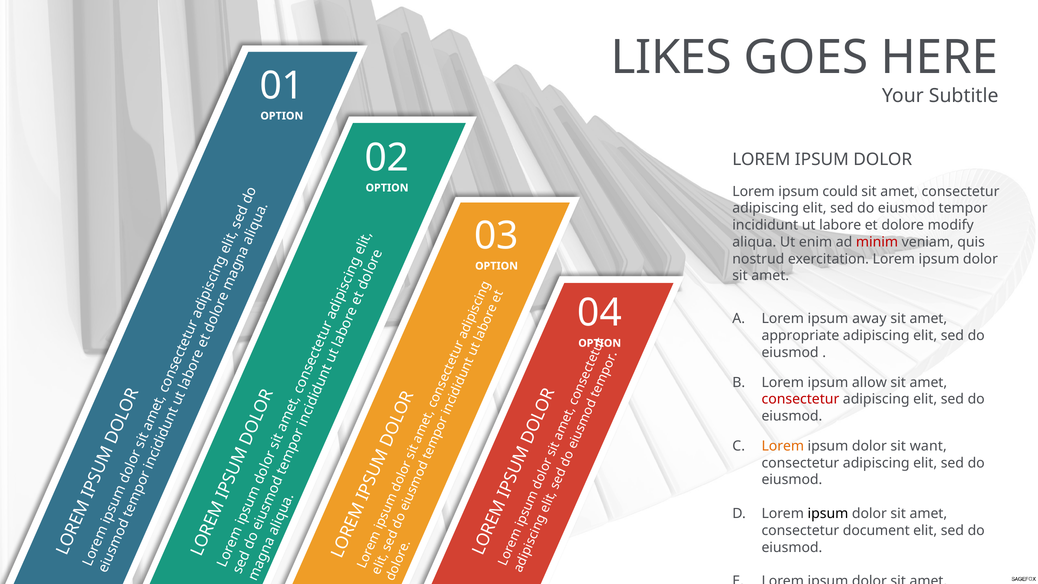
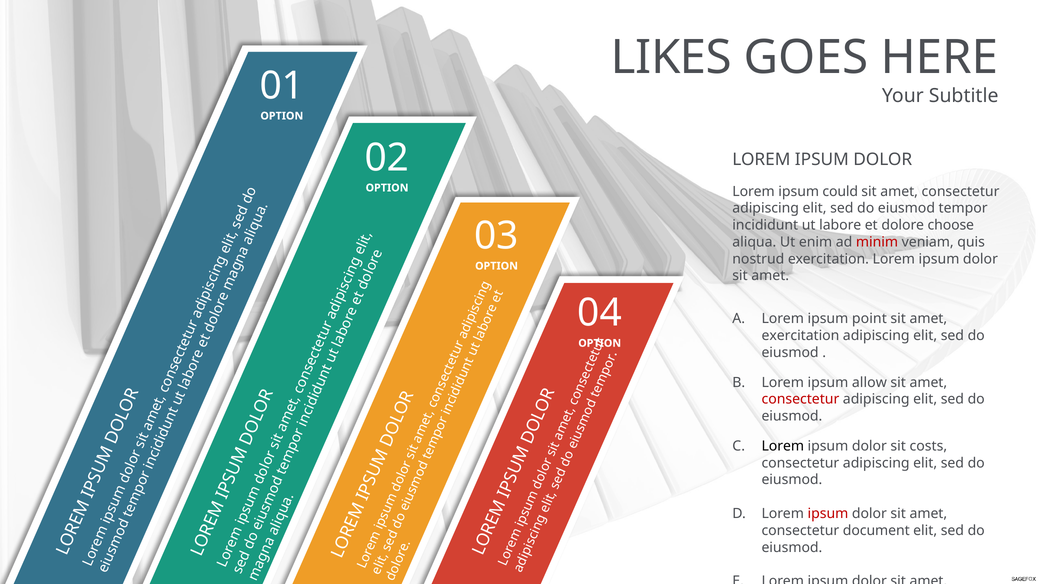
modify: modify -> choose
away: away -> point
appropriate at (800, 336): appropriate -> exercitation
Lorem at (783, 446) colour: orange -> black
want: want -> costs
ipsum at (828, 513) colour: black -> red
